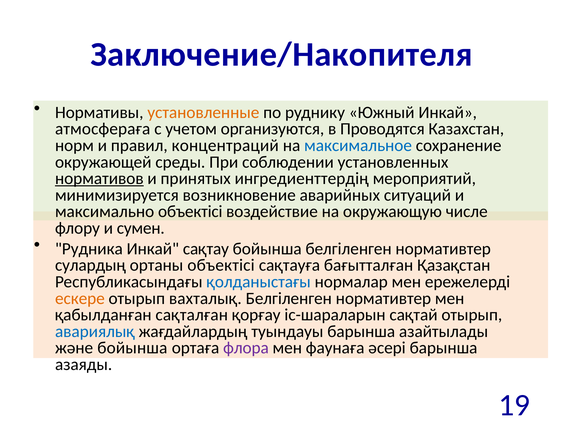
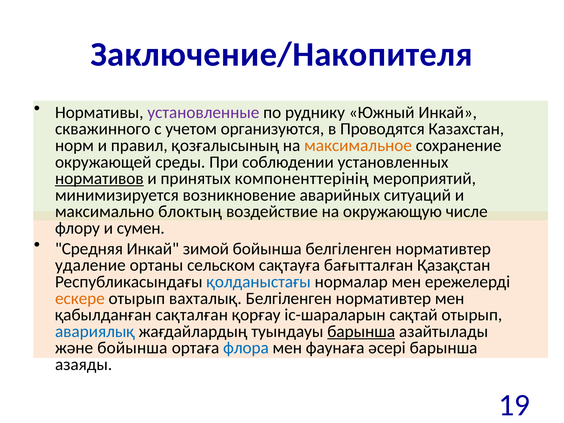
установленные colour: orange -> purple
атмосфераға: атмосфераға -> скважинного
концентраций: концентраций -> қозғалысының
максимальное colour: blue -> orange
ингредиенттердің: ингредиенттердің -> компоненттерінің
максимально объектісі: объектісі -> блоктың
Рудника: Рудника -> Средняя
сақтау: сақтау -> зимой
сулардың: сулардың -> удаление
ортаны объектісі: объектісі -> сельском
барынша at (361, 331) underline: none -> present
флора colour: purple -> blue
